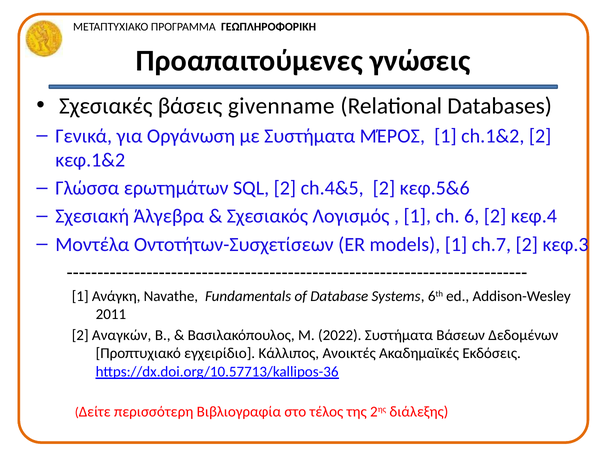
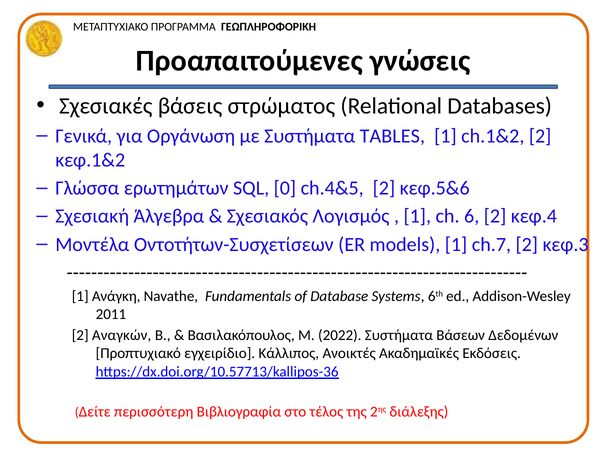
givenname: givenname -> στρώματος
ΜΈΡΟΣ: ΜΈΡΟΣ -> TABLES
SQL 2: 2 -> 0
